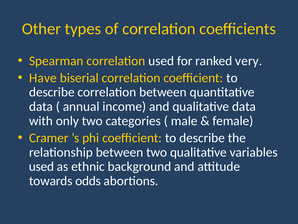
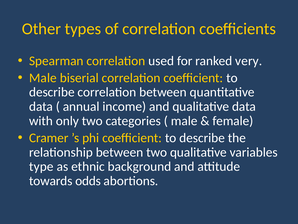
Have at (43, 78): Have -> Male
used at (41, 166): used -> type
